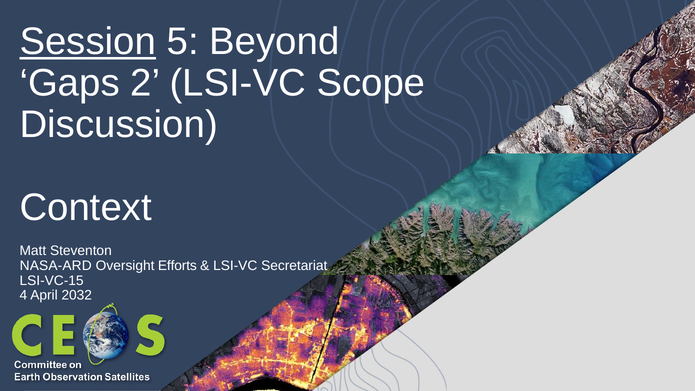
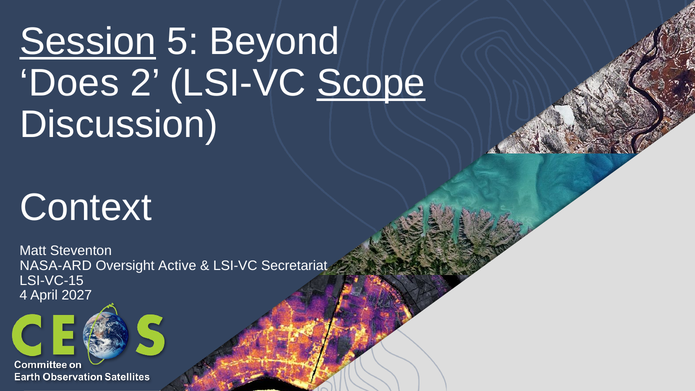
Gaps: Gaps -> Does
Scope underline: none -> present
Efforts: Efforts -> Active
2032: 2032 -> 2027
